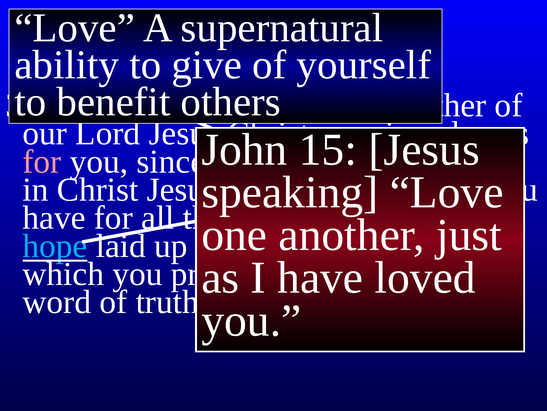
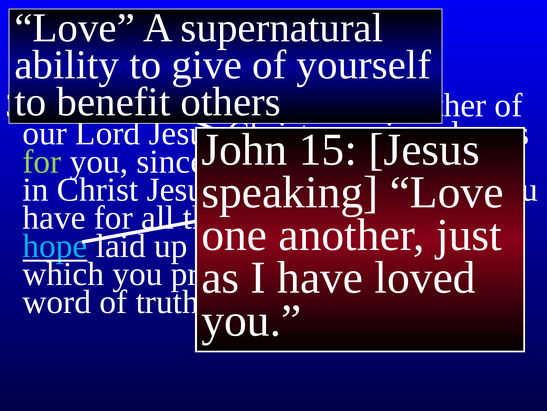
for at (42, 161) colour: pink -> light green
